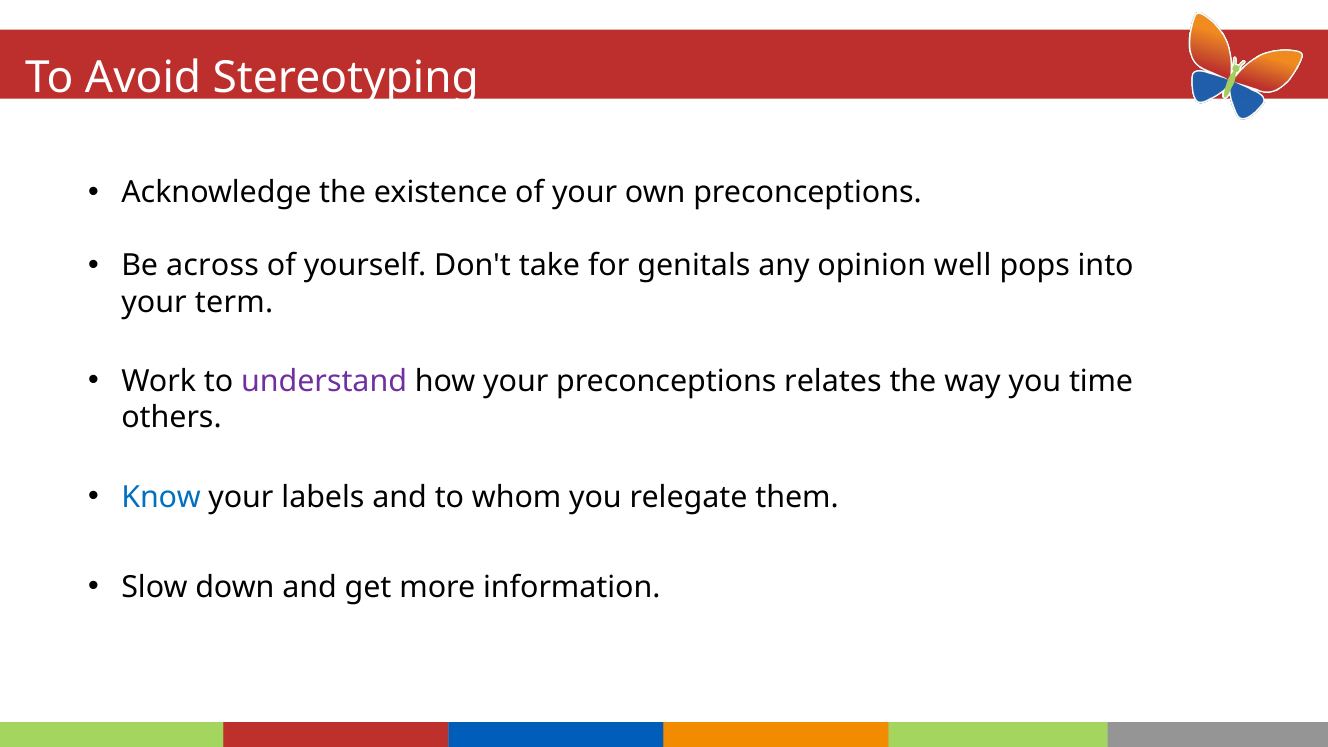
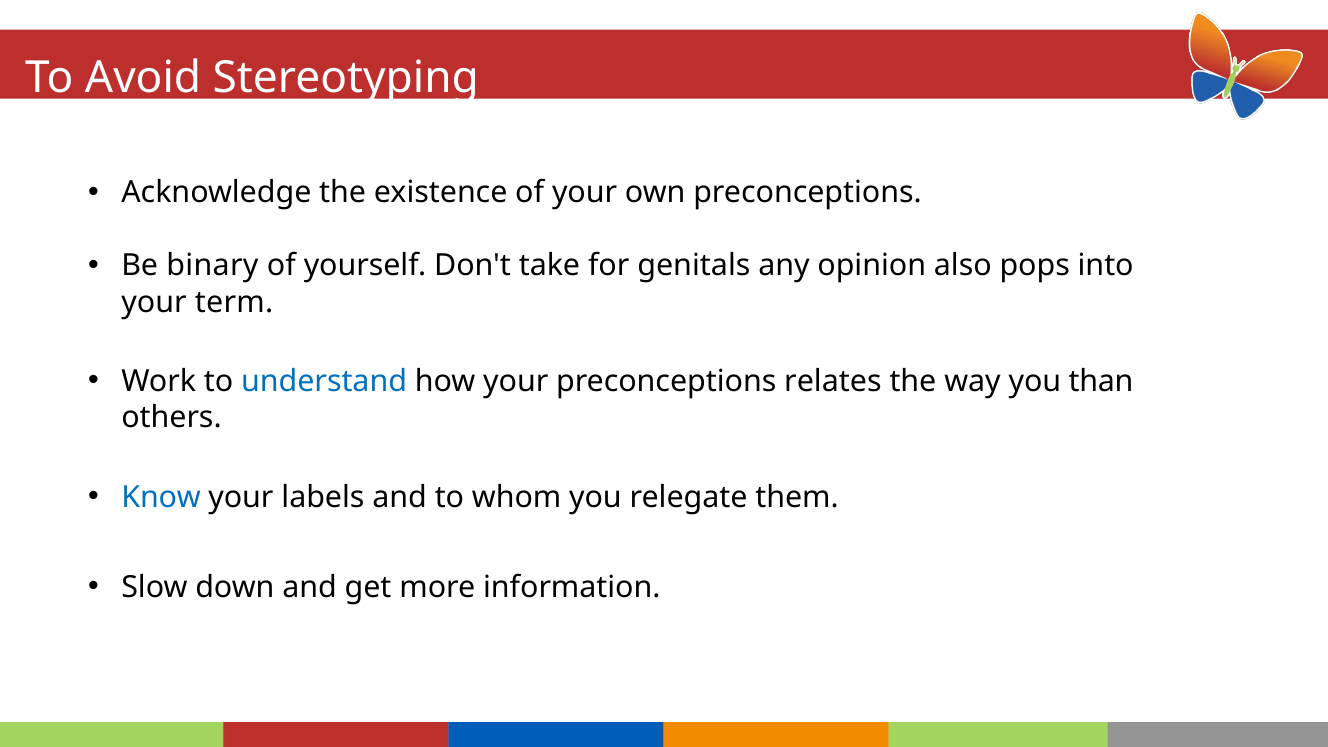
across: across -> binary
well: well -> also
understand colour: purple -> blue
time: time -> than
